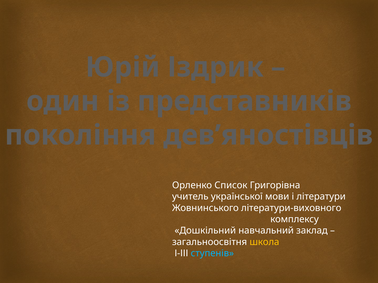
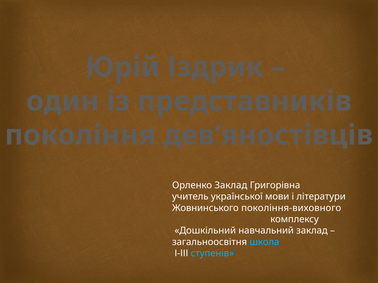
Орленко Список: Список -> Заклад
літератури-виховного: літератури-виховного -> покоління-виховного
школа colour: yellow -> light blue
